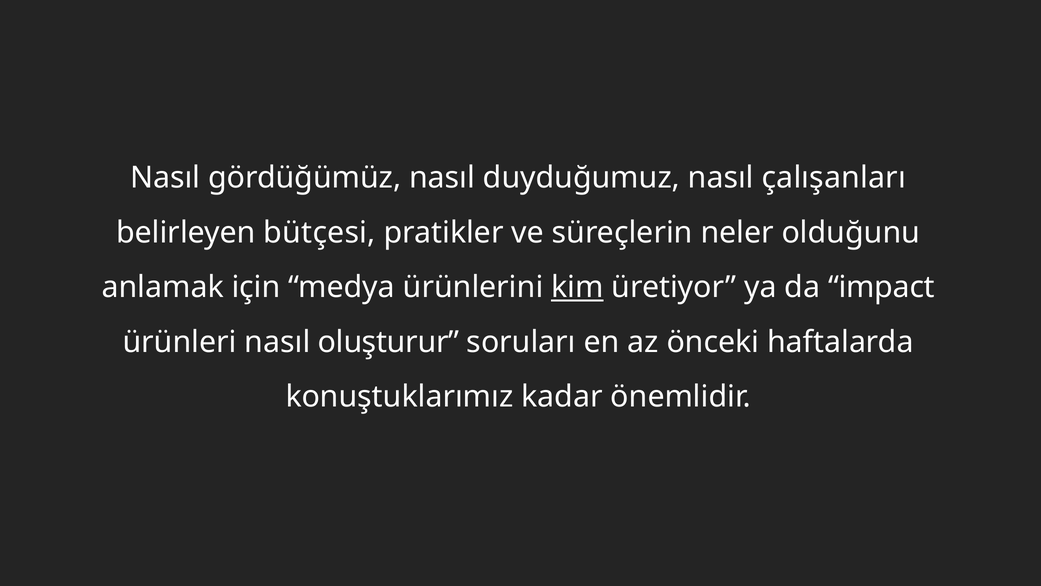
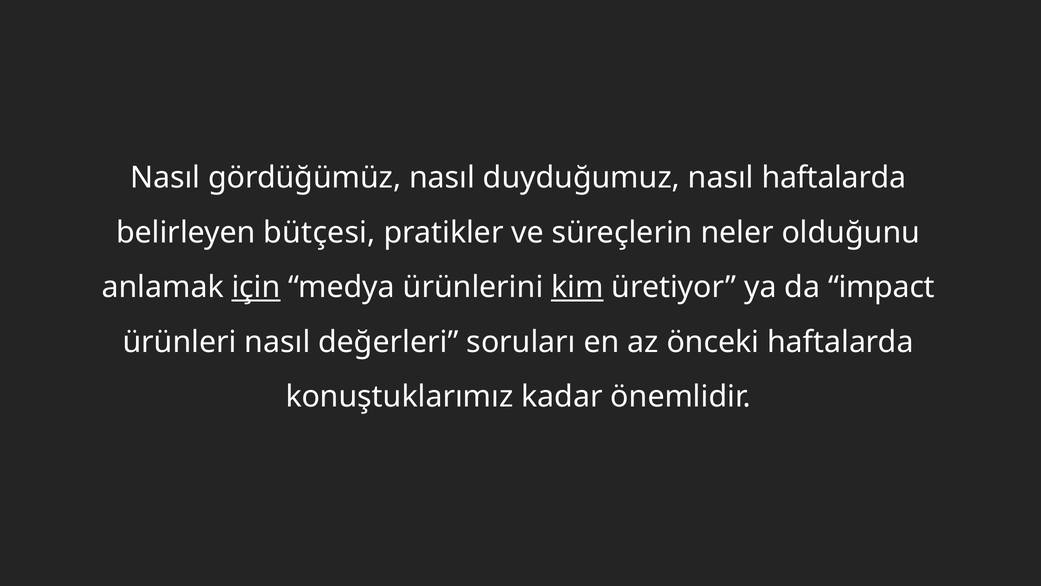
nasıl çalışanları: çalışanları -> haftalarda
için underline: none -> present
oluşturur: oluşturur -> değerleri
